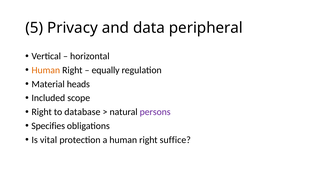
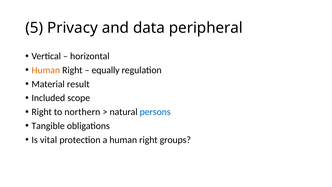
heads: heads -> result
database: database -> northern
persons colour: purple -> blue
Specifies: Specifies -> Tangible
suffice: suffice -> groups
